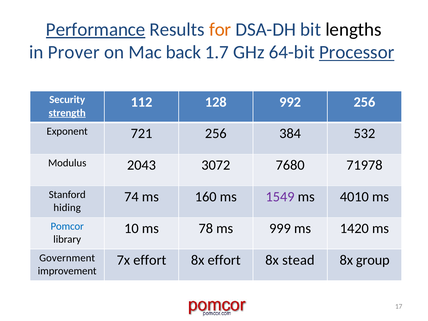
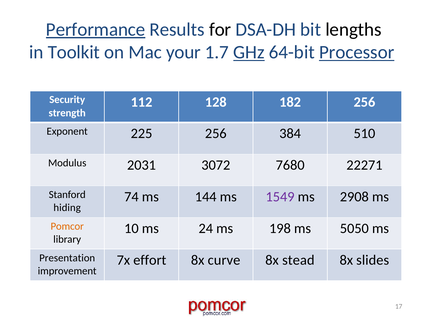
for colour: orange -> black
Prover: Prover -> Toolkit
back: back -> your
GHz underline: none -> present
992: 992 -> 182
strength underline: present -> none
721: 721 -> 225
532: 532 -> 510
2043: 2043 -> 2031
71978: 71978 -> 22271
160: 160 -> 144
4010: 4010 -> 2908
Pomcor colour: blue -> orange
78: 78 -> 24
999: 999 -> 198
1420: 1420 -> 5050
Government: Government -> Presentation
8x effort: effort -> curve
group: group -> slides
